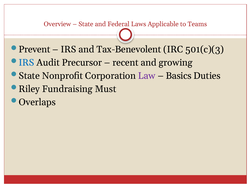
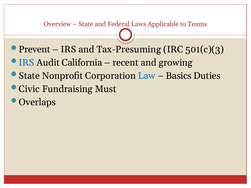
Tax-Benevolent: Tax-Benevolent -> Tax-Presuming
Precursor: Precursor -> California
Law colour: purple -> blue
Riley: Riley -> Civic
